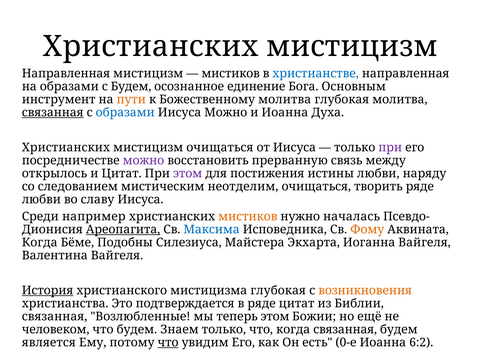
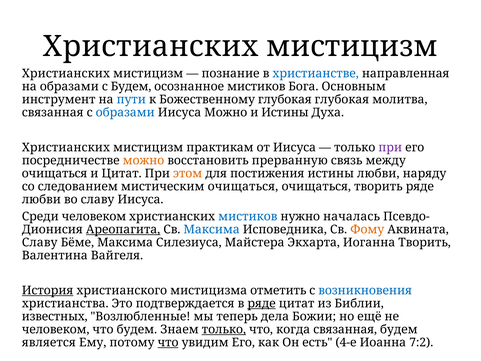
Направленная at (66, 73): Направленная -> Христианских
мистиков at (231, 73): мистиков -> познание
осознанное единение: единение -> мистиков
пути colour: orange -> blue
Божественному молитва: молитва -> глубокая
связанная at (53, 112) underline: present -> none
и Иоанна: Иоанна -> Истины
мистицизм очищаться: очищаться -> практикам
можно at (143, 160) colour: purple -> orange
открылось at (54, 173): открылось -> очищаться
этом at (188, 173) colour: purple -> orange
мистическим неотделим: неотделим -> очищаться
Среди например: например -> человеком
мистиков at (248, 216) colour: orange -> blue
Когда at (40, 242): Когда -> Славу
Бёме Подобны: Подобны -> Максима
Иоганна Вайгеля: Вайгеля -> Творить
мистицизма глубокая: глубокая -> отметить
возникновения colour: orange -> blue
ряде at (262, 303) underline: none -> present
связанная at (55, 316): связанная -> известных
теперь этом: этом -> дела
только at (224, 329) underline: none -> present
0-е: 0-е -> 4-е
6:2: 6:2 -> 7:2
